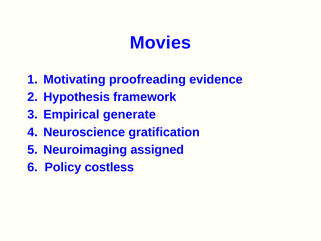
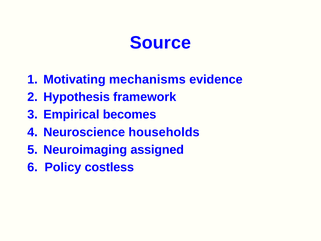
Movies: Movies -> Source
proofreading: proofreading -> mechanisms
generate: generate -> becomes
gratification: gratification -> households
